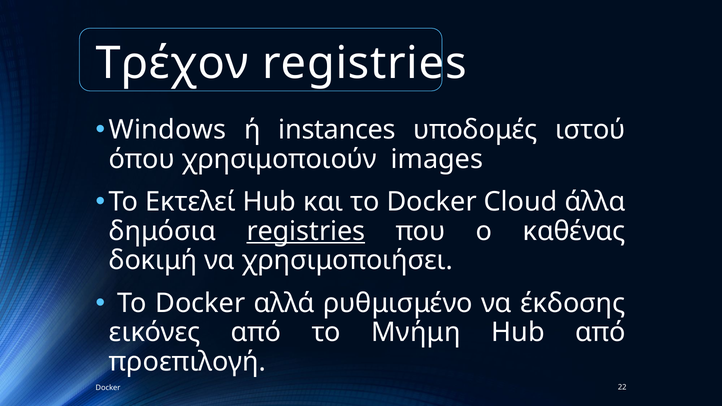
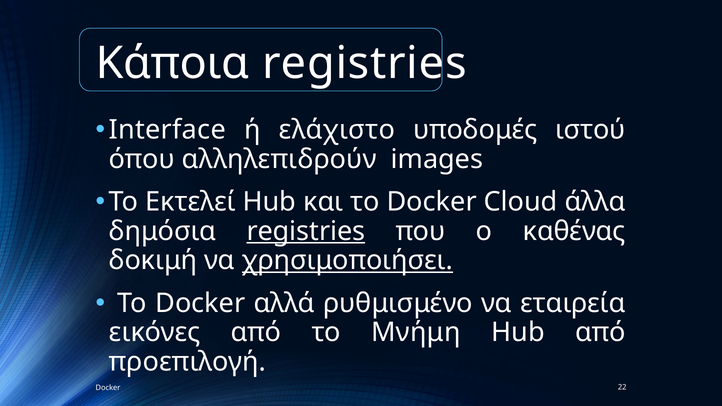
Τρέχον: Τρέχον -> Κάποια
Windows: Windows -> Interface
instances: instances -> ελάχιστο
χρησιμοποιούν: χρησιμοποιούν -> αλληλεπιδρούν
χρησιμοποιήσει underline: none -> present
έκδοσης: έκδοσης -> εταιρεία
